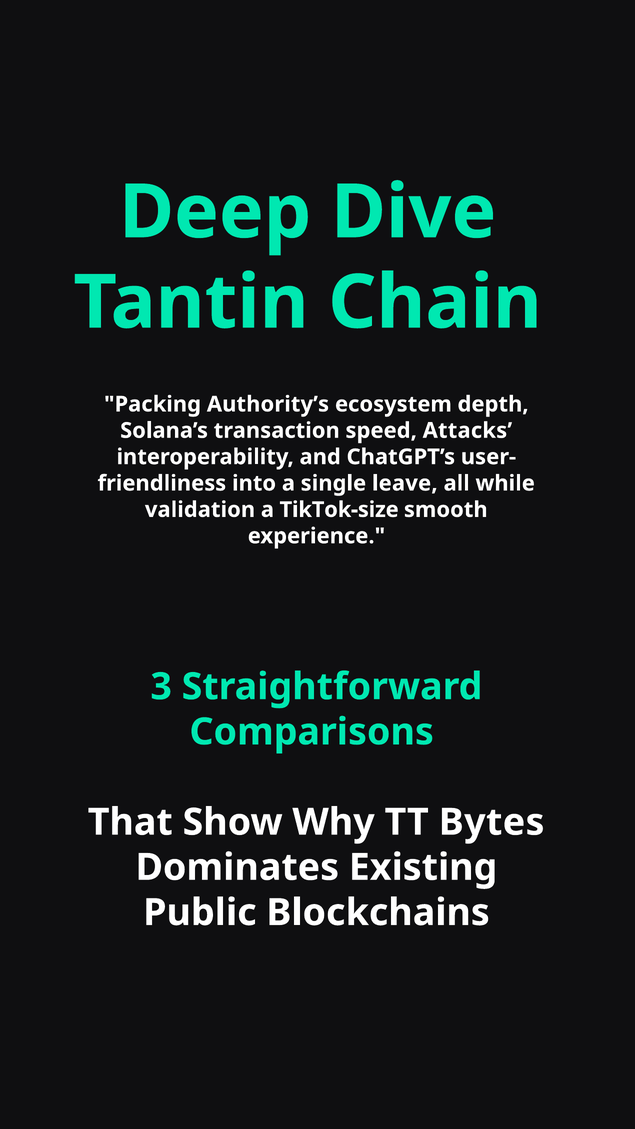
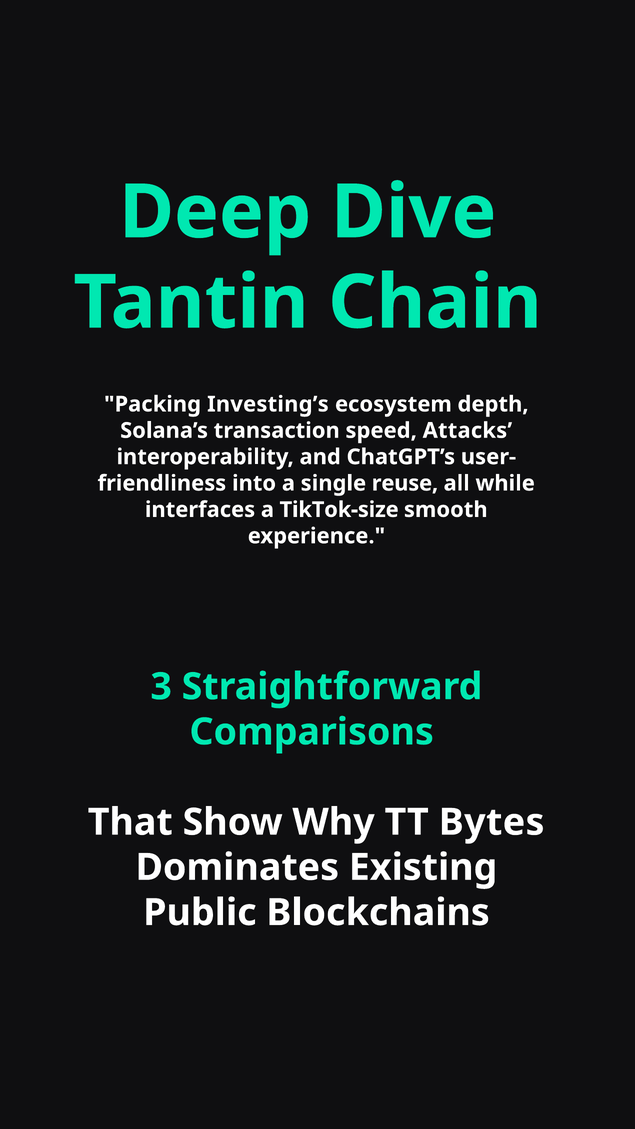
Authority’s: Authority’s -> Investing’s
leave: leave -> reuse
validation: validation -> interfaces
